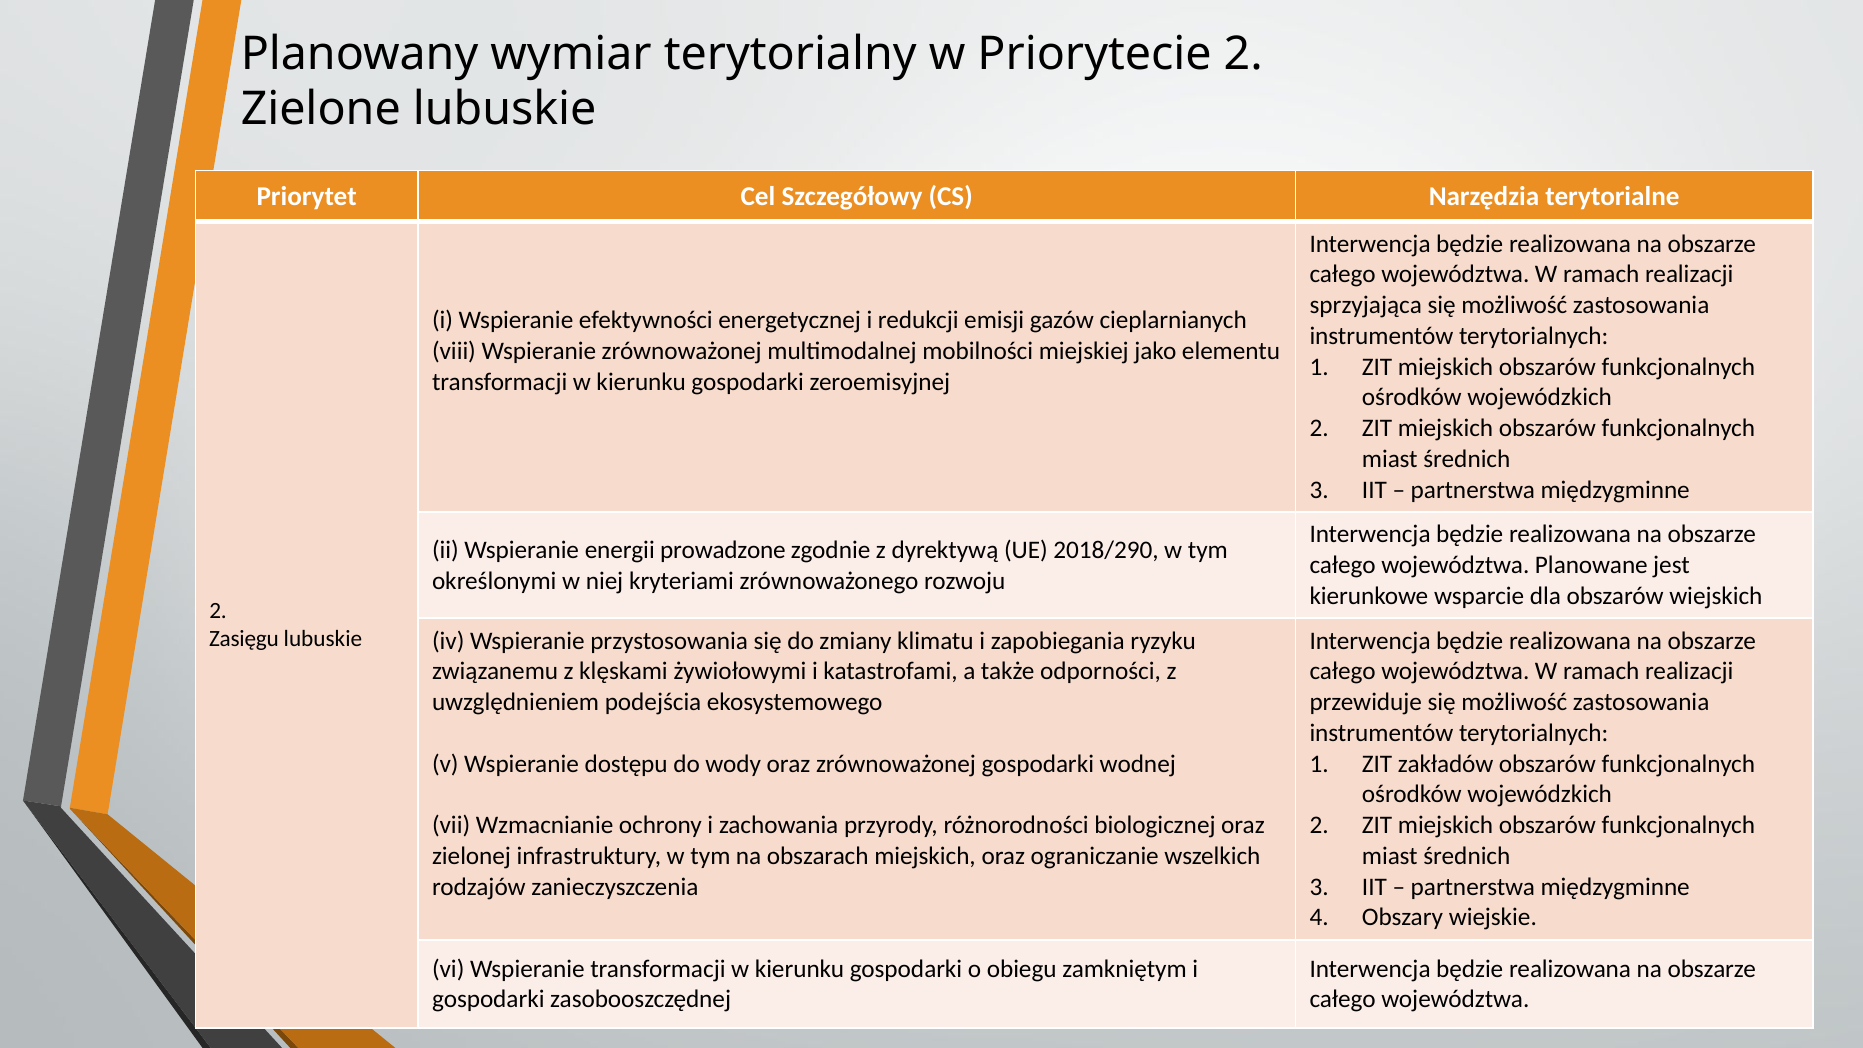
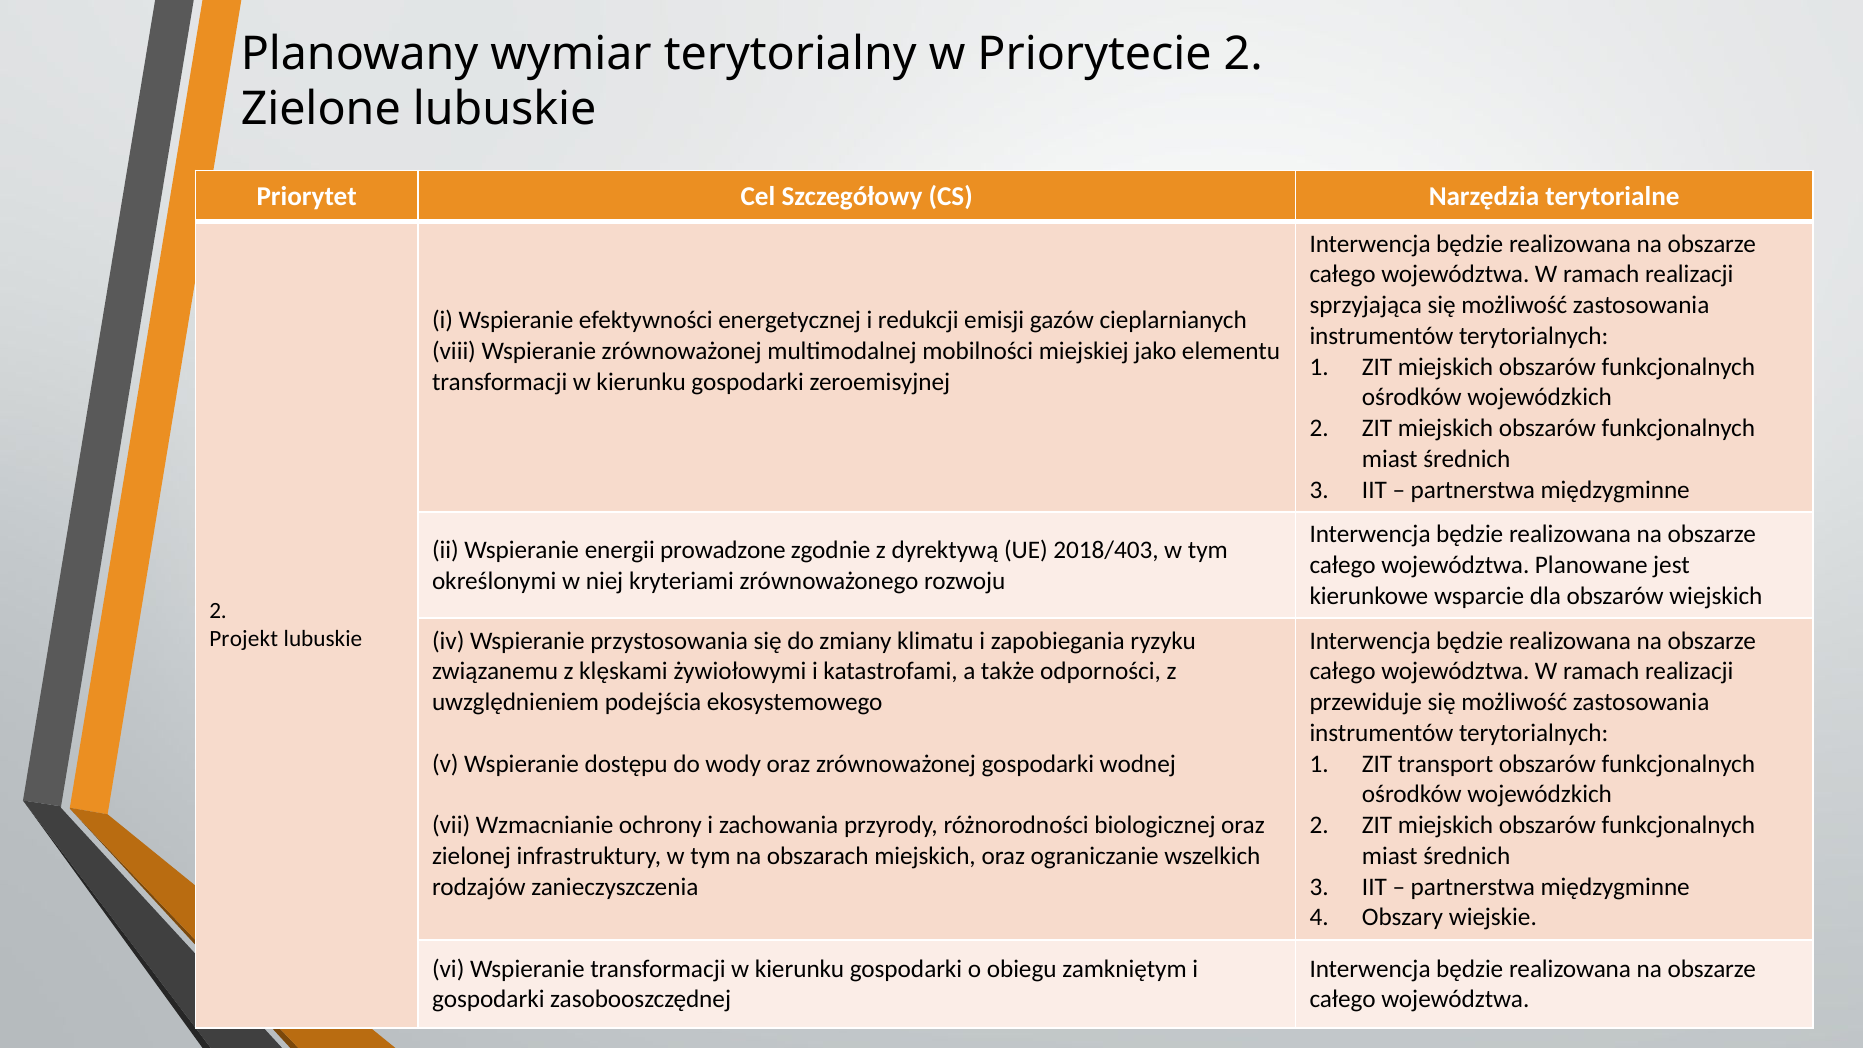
2018/290: 2018/290 -> 2018/403
Zasięgu: Zasięgu -> Projekt
zakładów: zakładów -> transport
